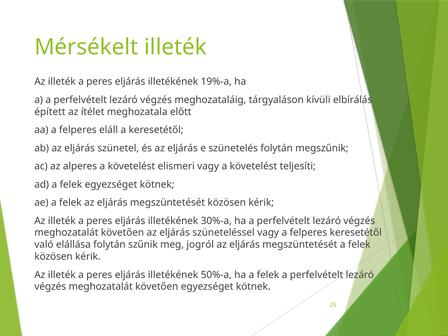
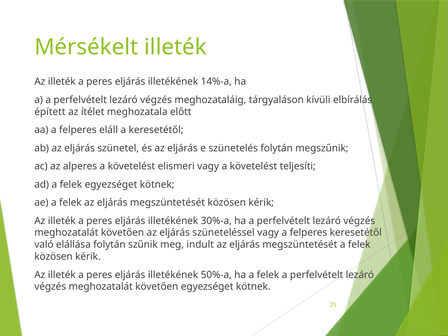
19%-a: 19%-a -> 14%-a
jogról: jogról -> indult
